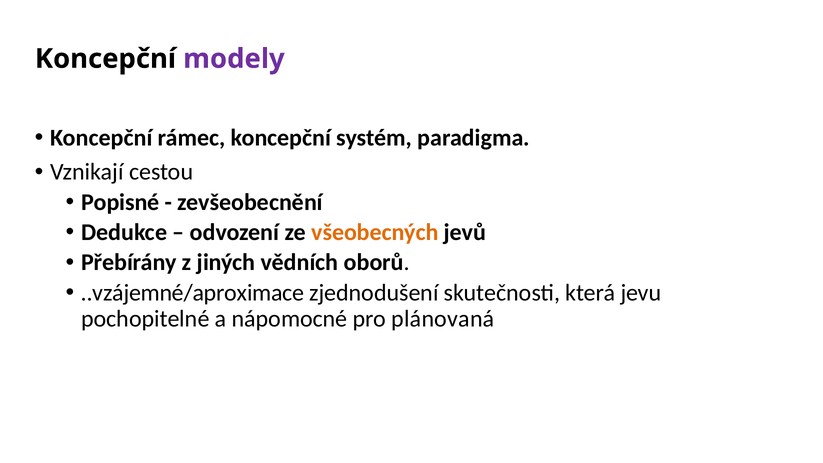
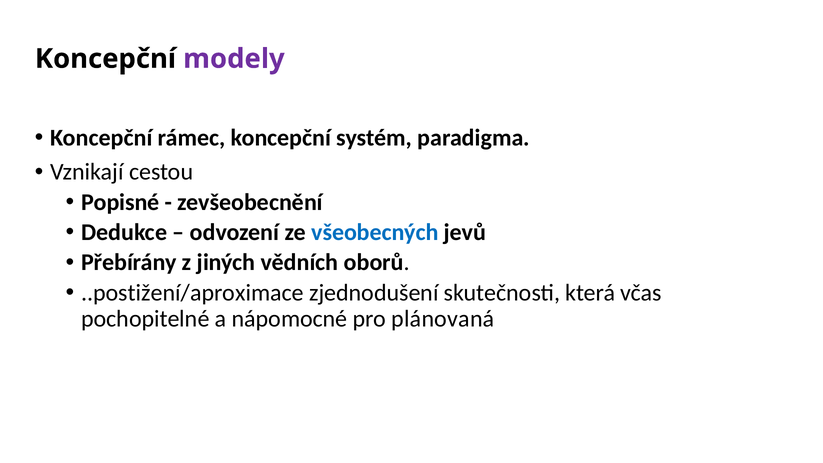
všeobecných colour: orange -> blue
..vzájemné/aproximace: ..vzájemné/aproximace -> ..postižení/aproximace
jevu: jevu -> včas
